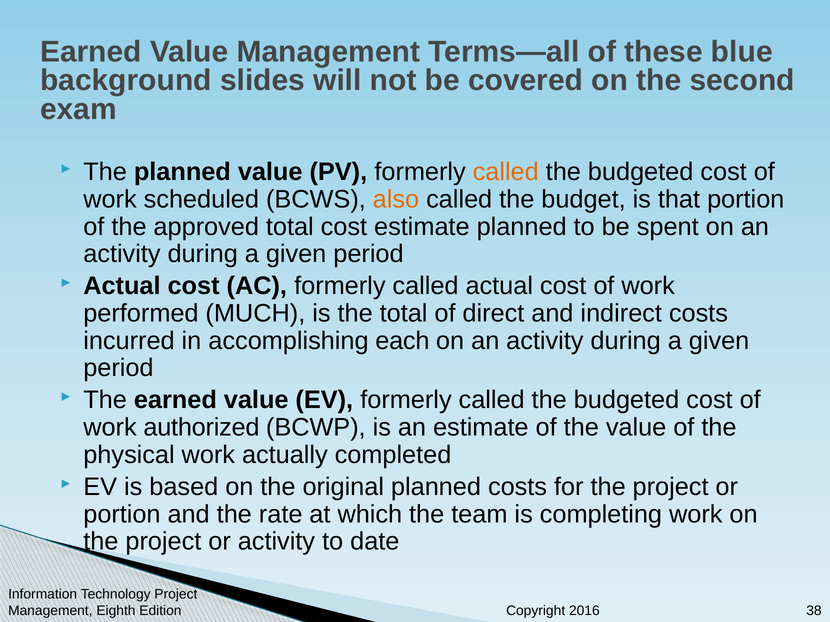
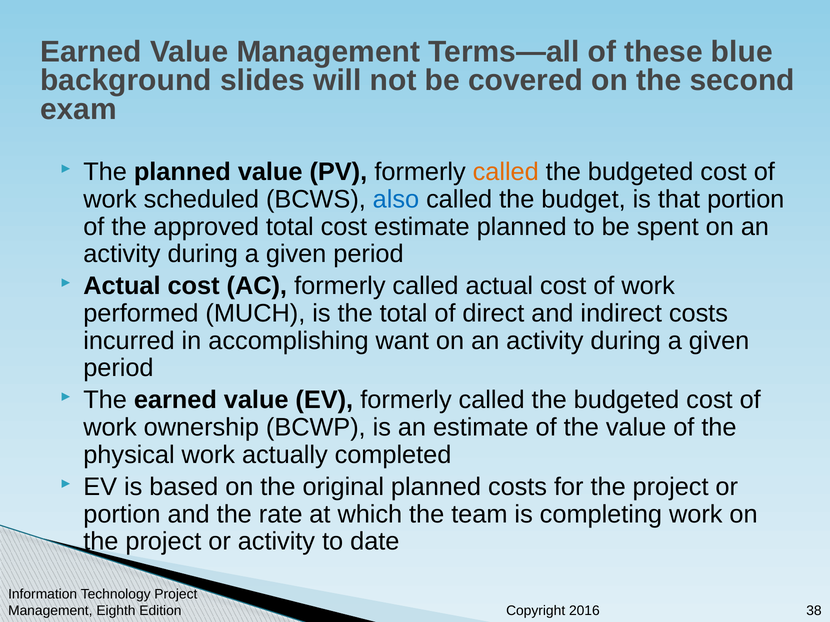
also colour: orange -> blue
each: each -> want
authorized: authorized -> ownership
